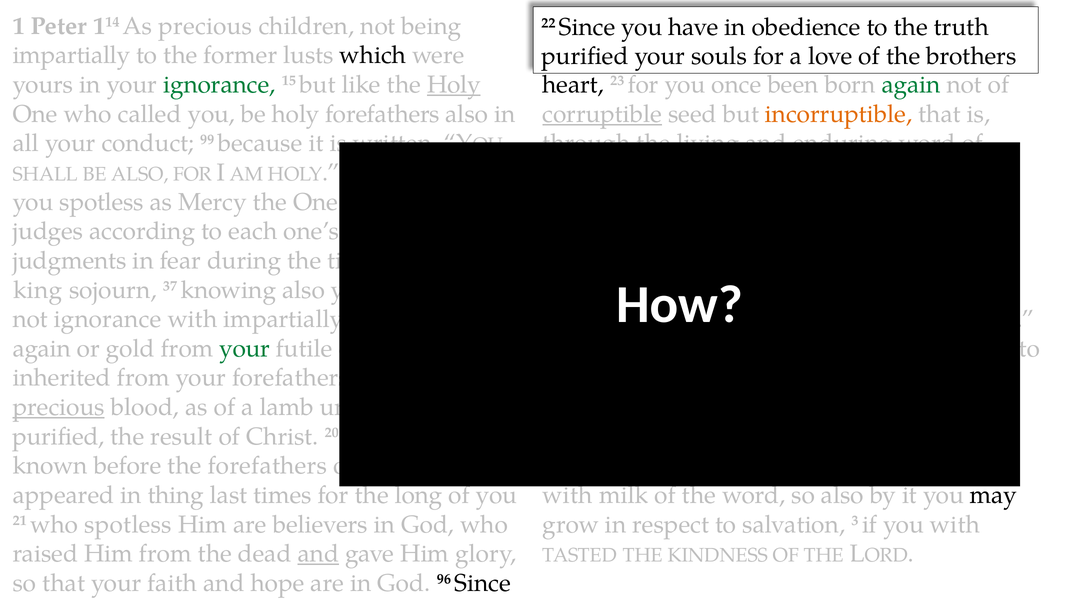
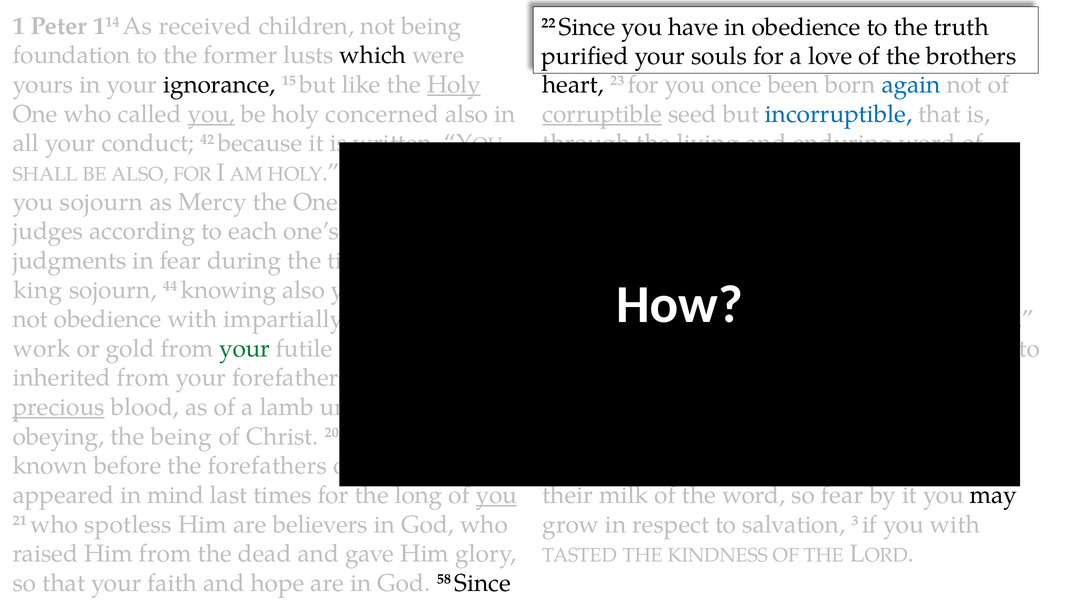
As precious: precious -> received
impartially at (72, 55): impartially -> foundation
ignorance at (219, 85) colour: green -> black
again at (911, 85) colour: green -> blue
you at (211, 114) underline: none -> present
holy forefathers: forefathers -> concerned
incorruptible colour: orange -> blue
99: 99 -> 42
you spotless: spotless -> sojourn
37: 37 -> 44
not ignorance: ignorance -> obedience
again at (42, 349): again -> work
purified at (58, 437): purified -> obeying
the result: result -> being
thing: thing -> mind
you at (496, 495) underline: none -> present
with at (568, 495): with -> their
so also: also -> fear
and at (318, 554) underline: present -> none
96: 96 -> 58
